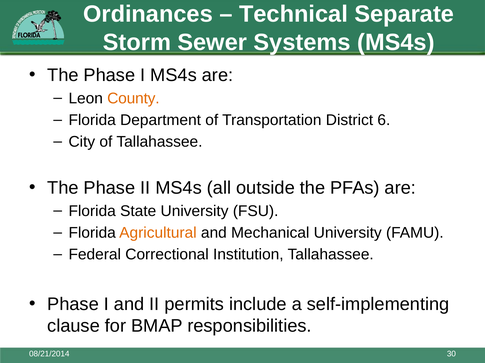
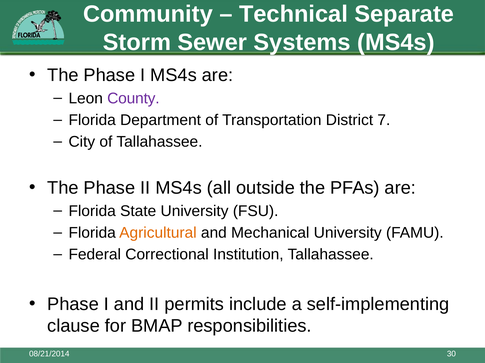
Ordinances: Ordinances -> Community
County colour: orange -> purple
6: 6 -> 7
